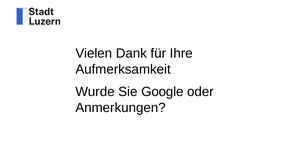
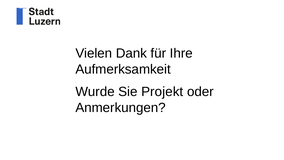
Google: Google -> Projekt
